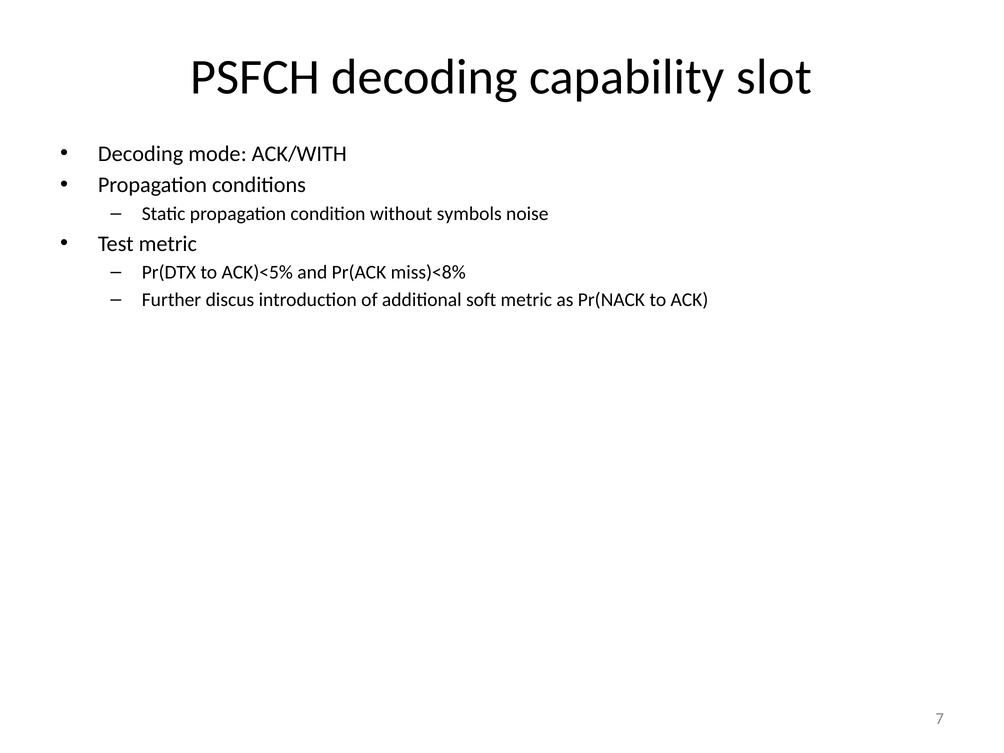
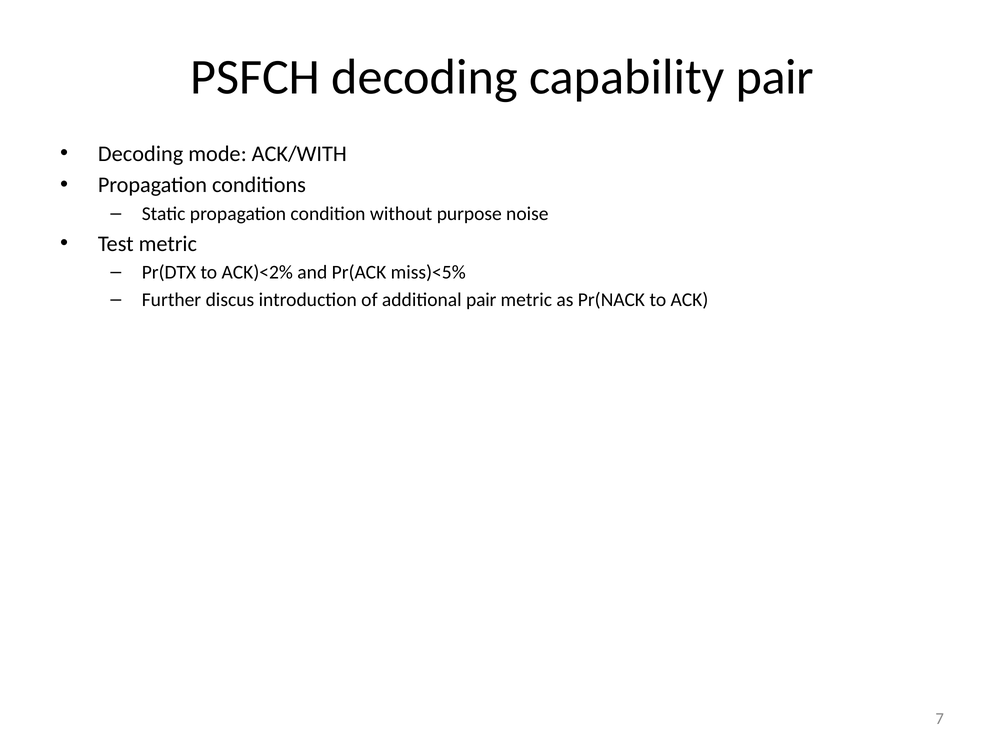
capability slot: slot -> pair
symbols: symbols -> purpose
ACK)<5%: ACK)<5% -> ACK)<2%
miss)<8%: miss)<8% -> miss)<5%
additional soft: soft -> pair
